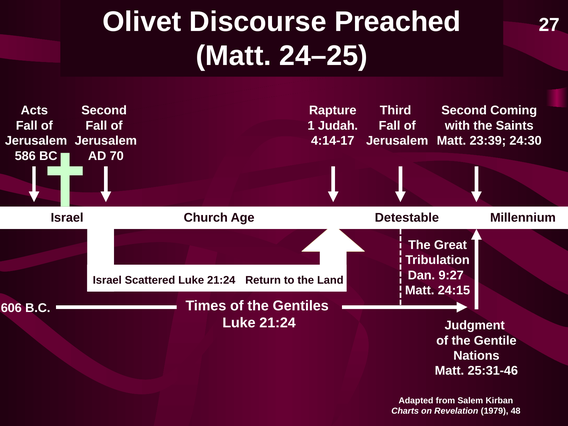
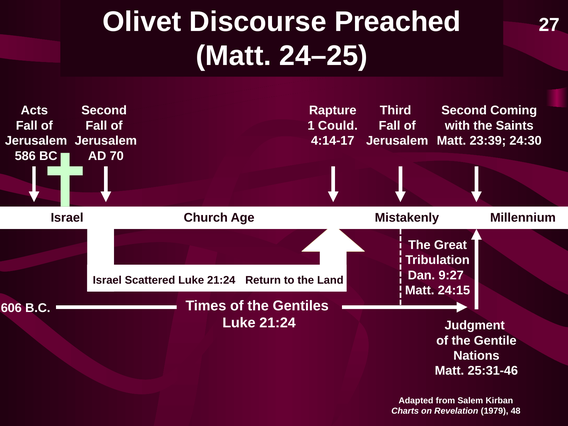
Judah: Judah -> Could
Detestable: Detestable -> Mistakenly
